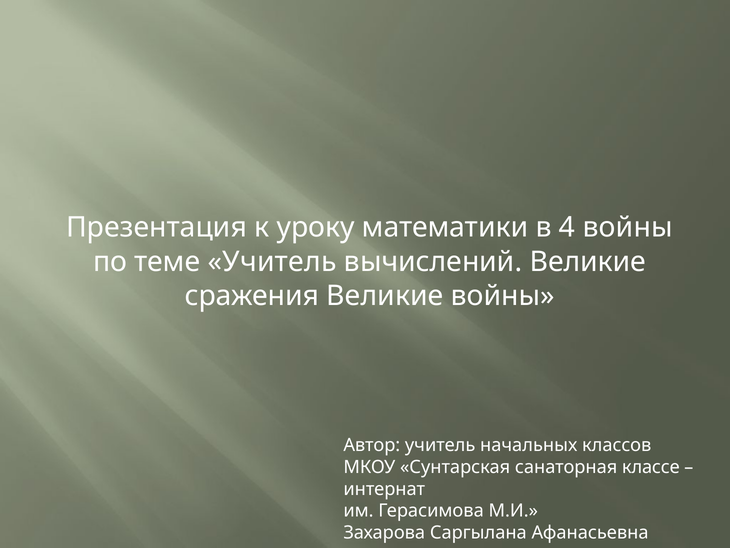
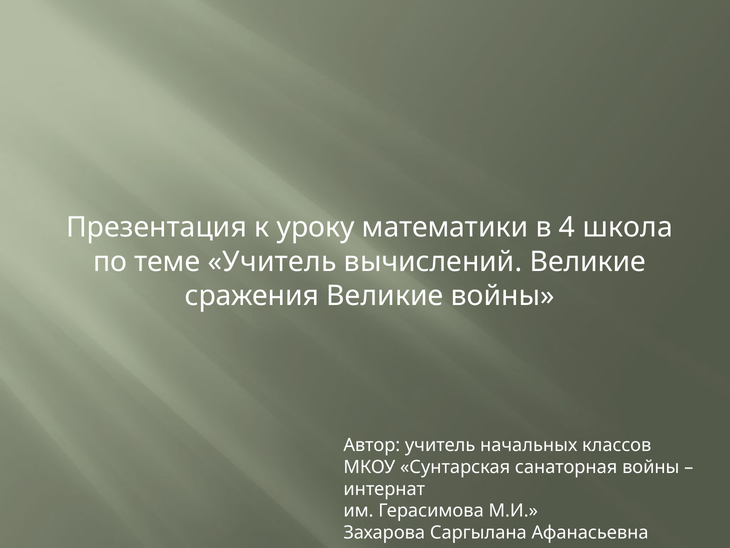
4 войны: войны -> школа
санаторная классе: классе -> войны
